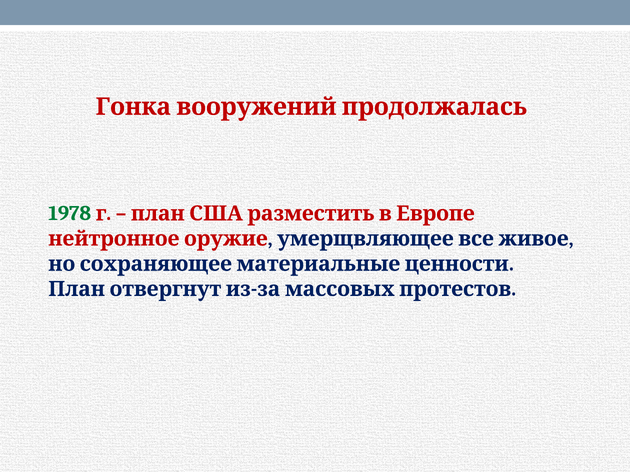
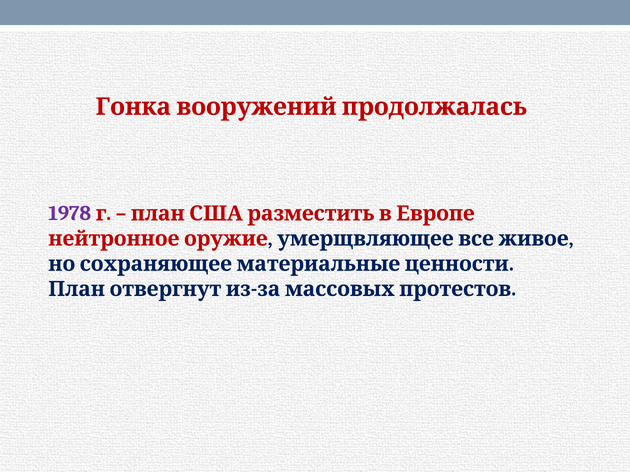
1978 colour: green -> purple
